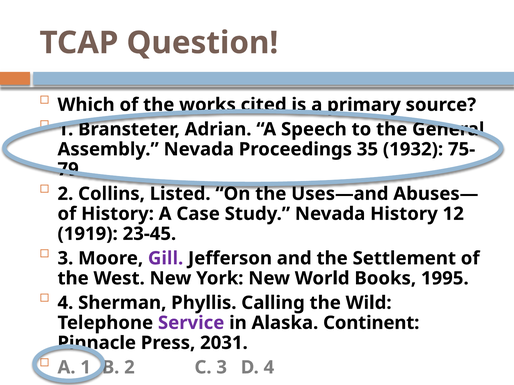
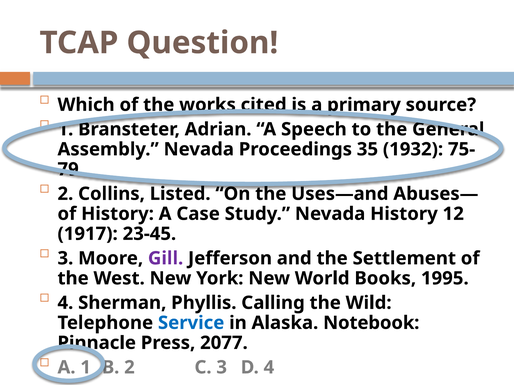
1919: 1919 -> 1917
Service colour: purple -> blue
Continent: Continent -> Notebook
2031: 2031 -> 2077
